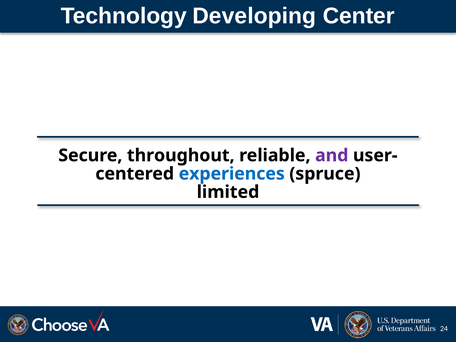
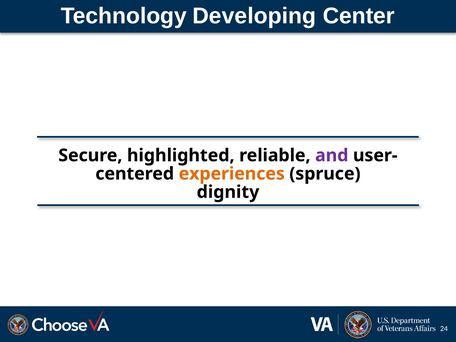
throughout: throughout -> highlighted
experiences colour: blue -> orange
limited: limited -> dignity
